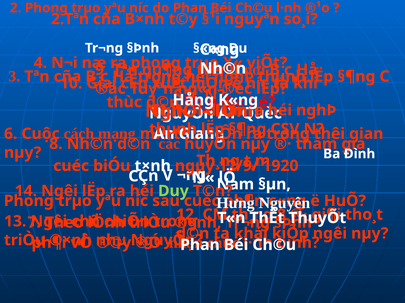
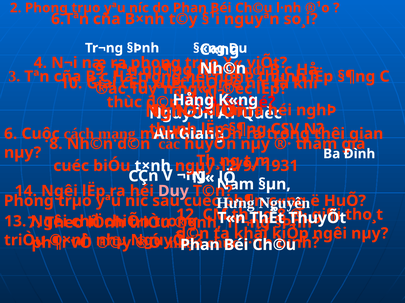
2.Tªn: 2.Tªn -> 6.Tªn
1920: 1920 -> 1931
Duy colour: light green -> pink
